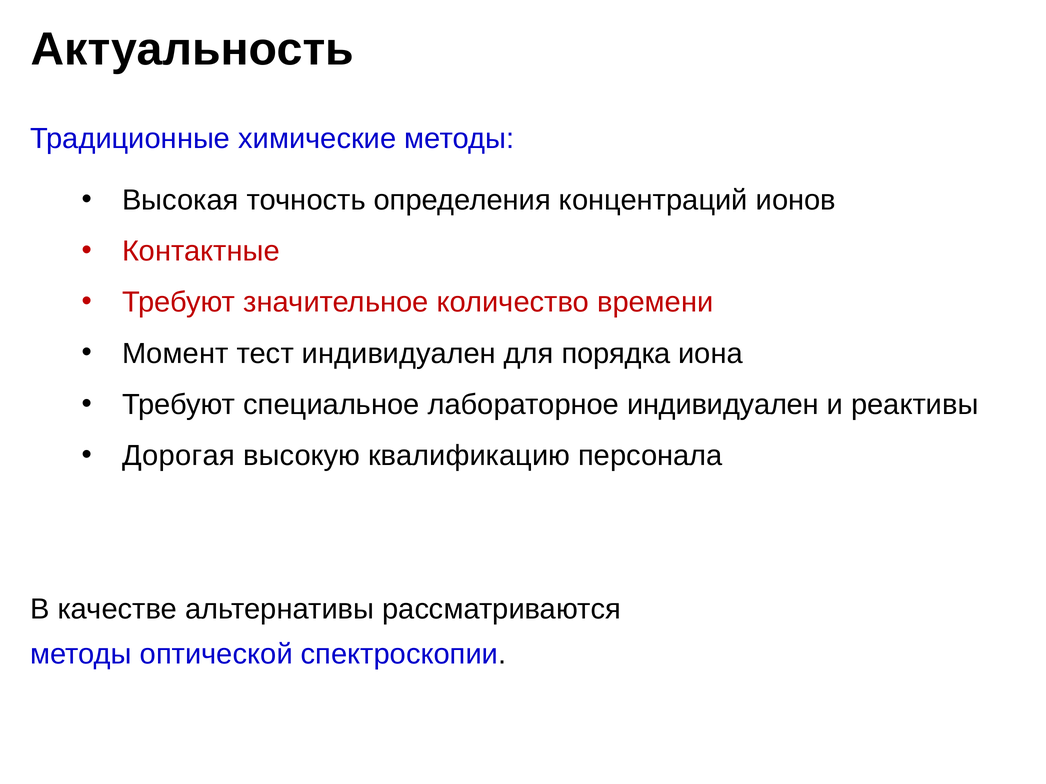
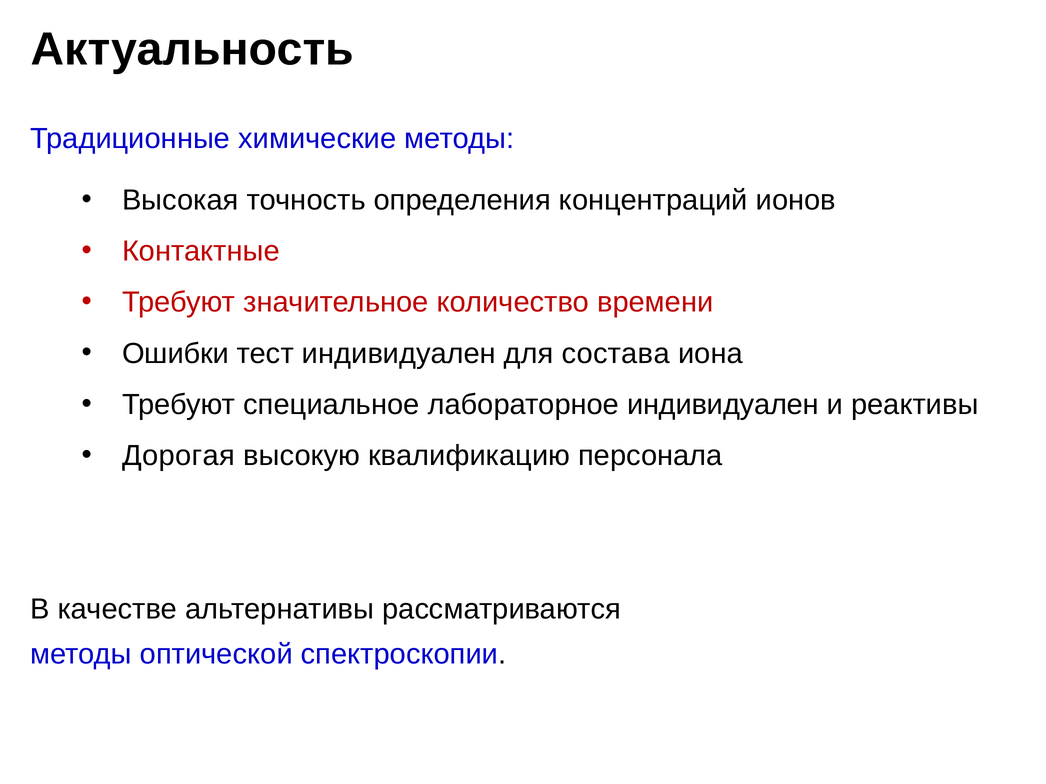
Момент: Момент -> Ошибки
порядка: порядка -> состава
